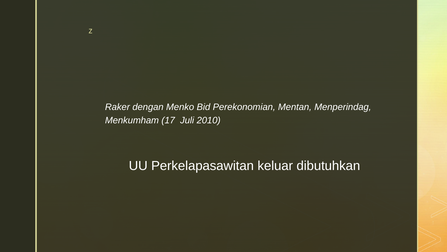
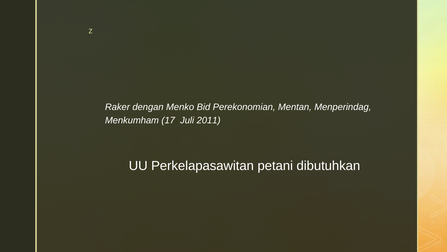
2010: 2010 -> 2011
keluar: keluar -> petani
